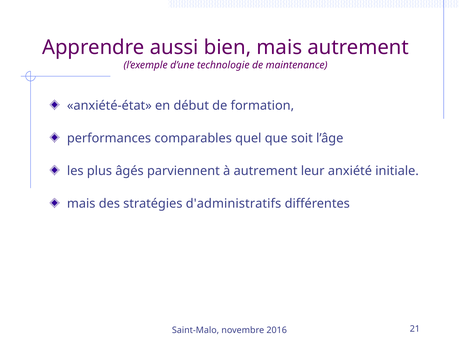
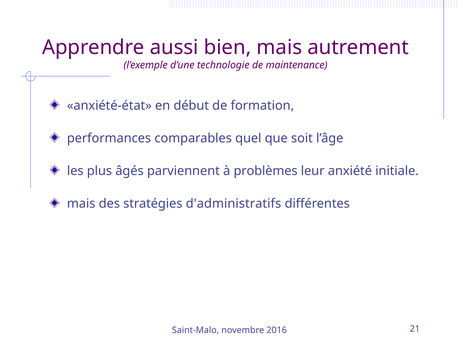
à autrement: autrement -> problèmes
